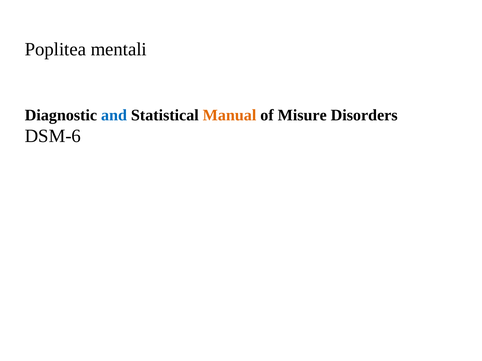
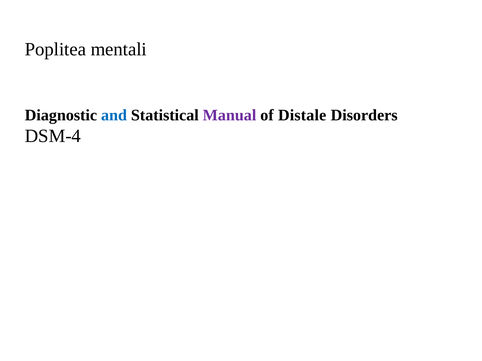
Manual colour: orange -> purple
Misure: Misure -> Distale
DSM-6: DSM-6 -> DSM-4
